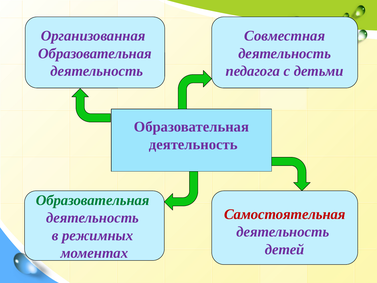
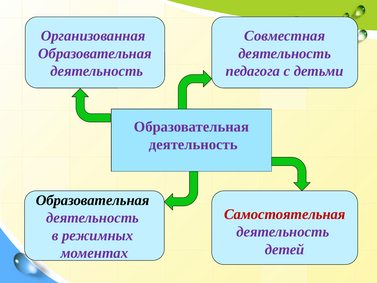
Образовательная at (93, 200) colour: green -> black
